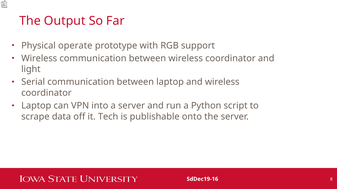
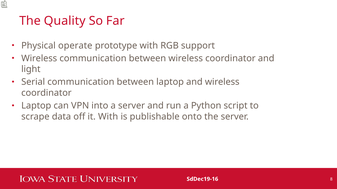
Output: Output -> Quality
it Tech: Tech -> With
